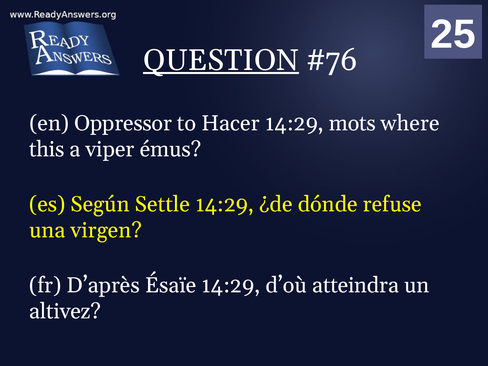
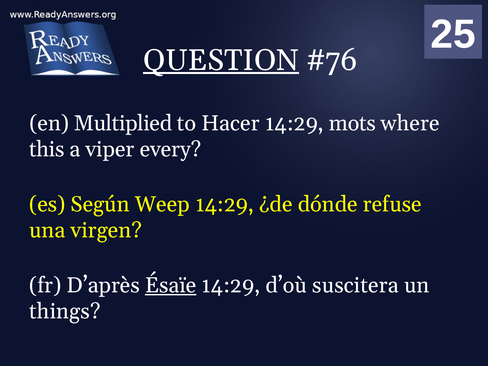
Oppressor: Oppressor -> Multiplied
émus: émus -> every
Settle: Settle -> Weep
Ésaïe underline: none -> present
atteindra: atteindra -> suscitera
altivez: altivez -> things
